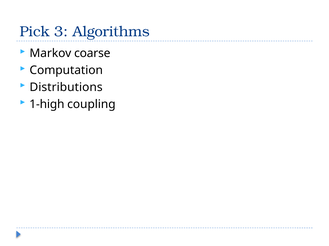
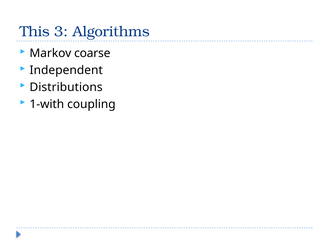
Pick: Pick -> This
Computation: Computation -> Independent
1-high: 1-high -> 1-with
